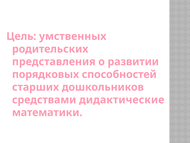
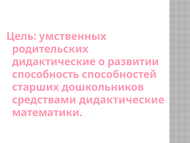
представления at (54, 62): представления -> дидактические
порядковых: порядковых -> способность
